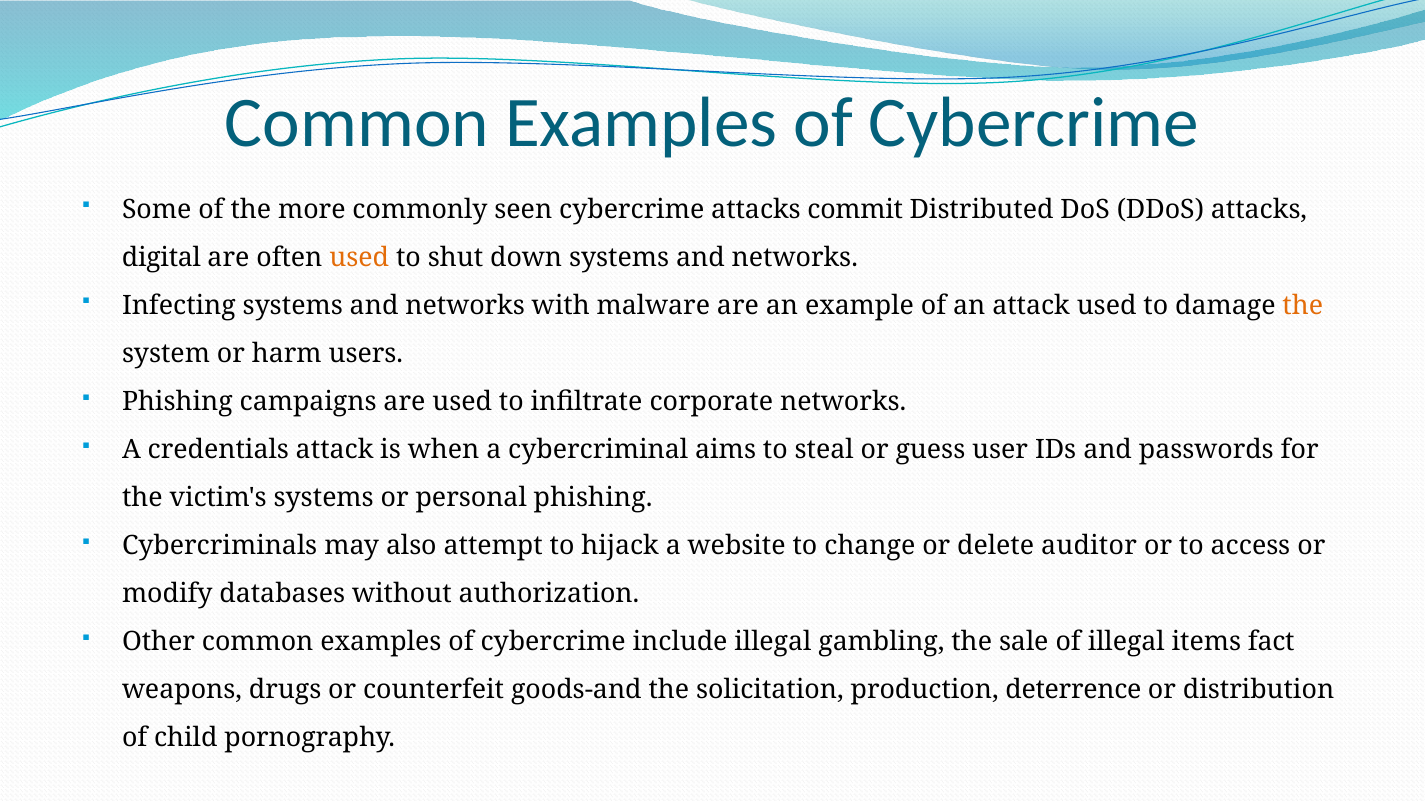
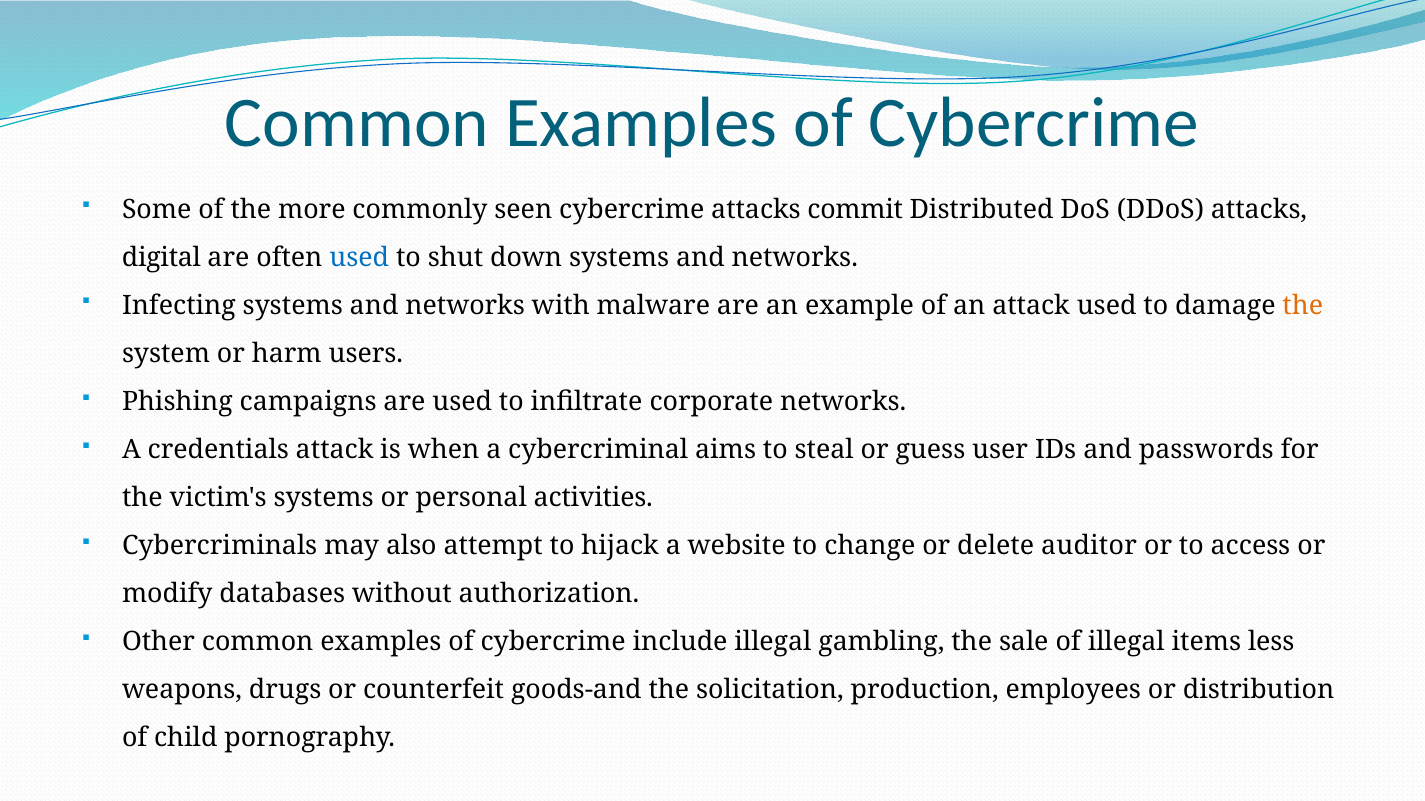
used at (359, 257) colour: orange -> blue
personal phishing: phishing -> activities
fact: fact -> less
deterrence: deterrence -> employees
